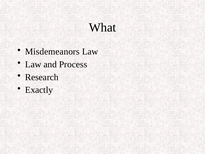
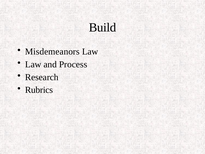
What: What -> Build
Exactly: Exactly -> Rubrics
